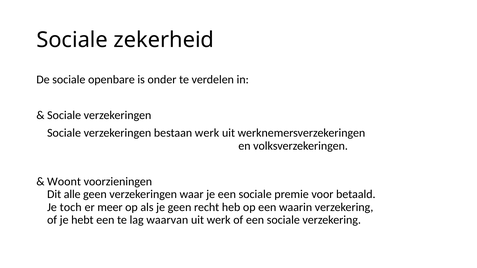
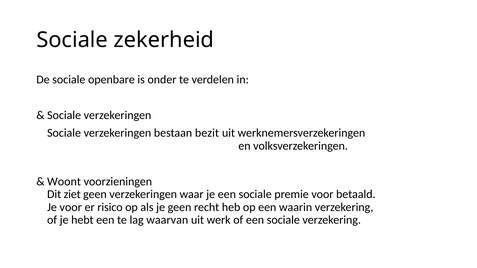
bestaan werk: werk -> bezit
alle: alle -> ziet
Je toch: toch -> voor
meer: meer -> risico
